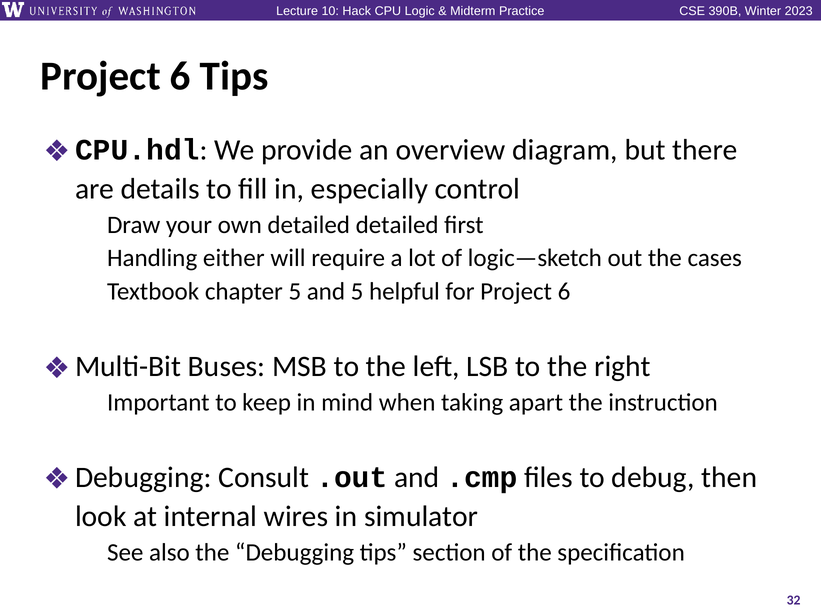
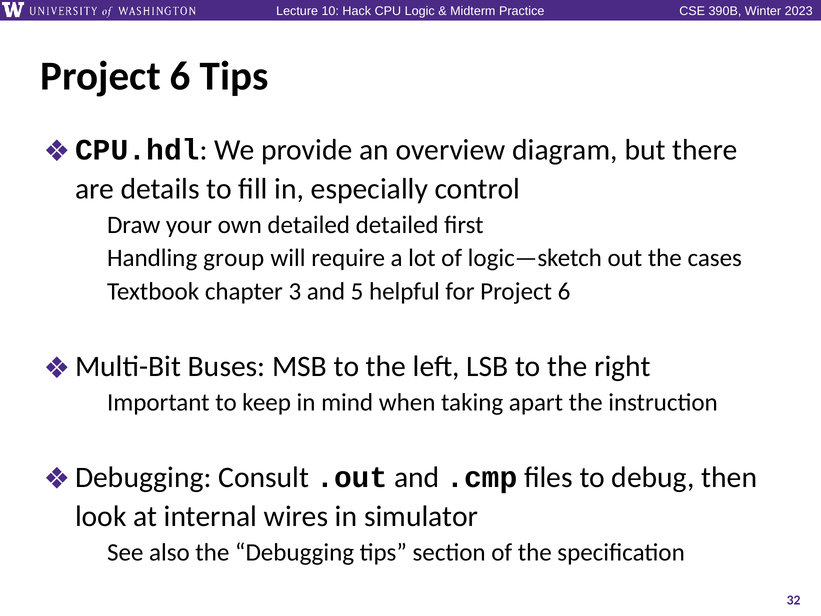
either: either -> group
chapter 5: 5 -> 3
